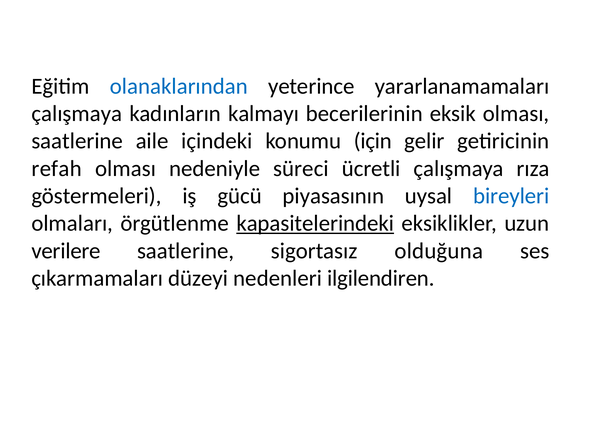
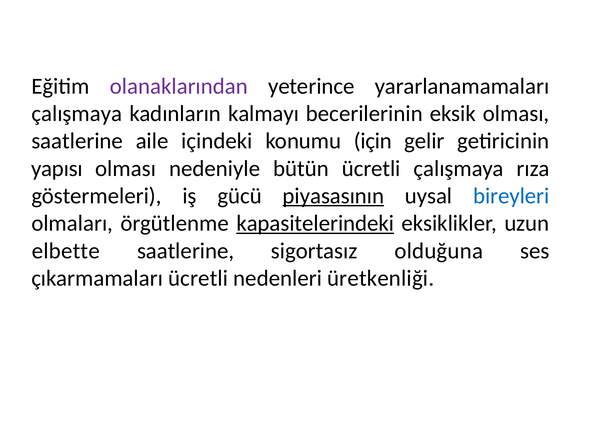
olanaklarından colour: blue -> purple
refah: refah -> yapısı
süreci: süreci -> bütün
piyasasının underline: none -> present
verilere: verilere -> elbette
çıkarmamaları düzeyi: düzeyi -> ücretli
ilgilendiren: ilgilendiren -> üretkenliği
